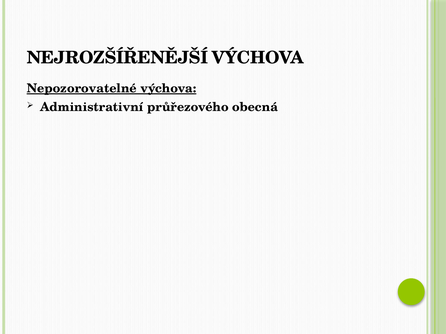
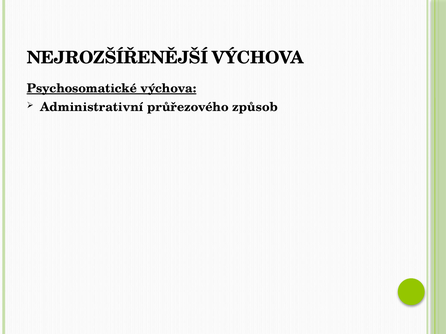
Nepozorovatelné: Nepozorovatelné -> Psychosomatické
obecná: obecná -> způsob
